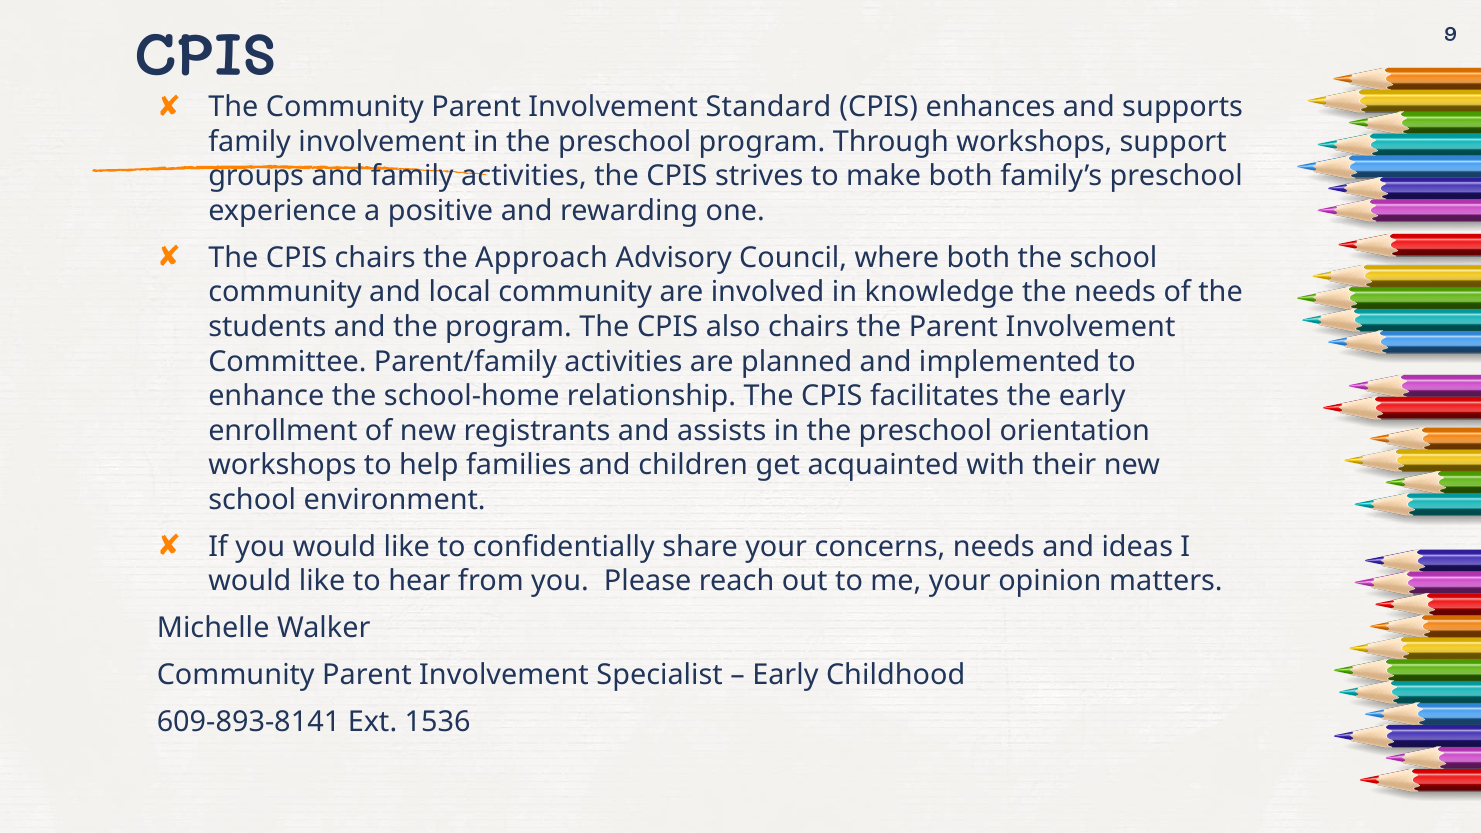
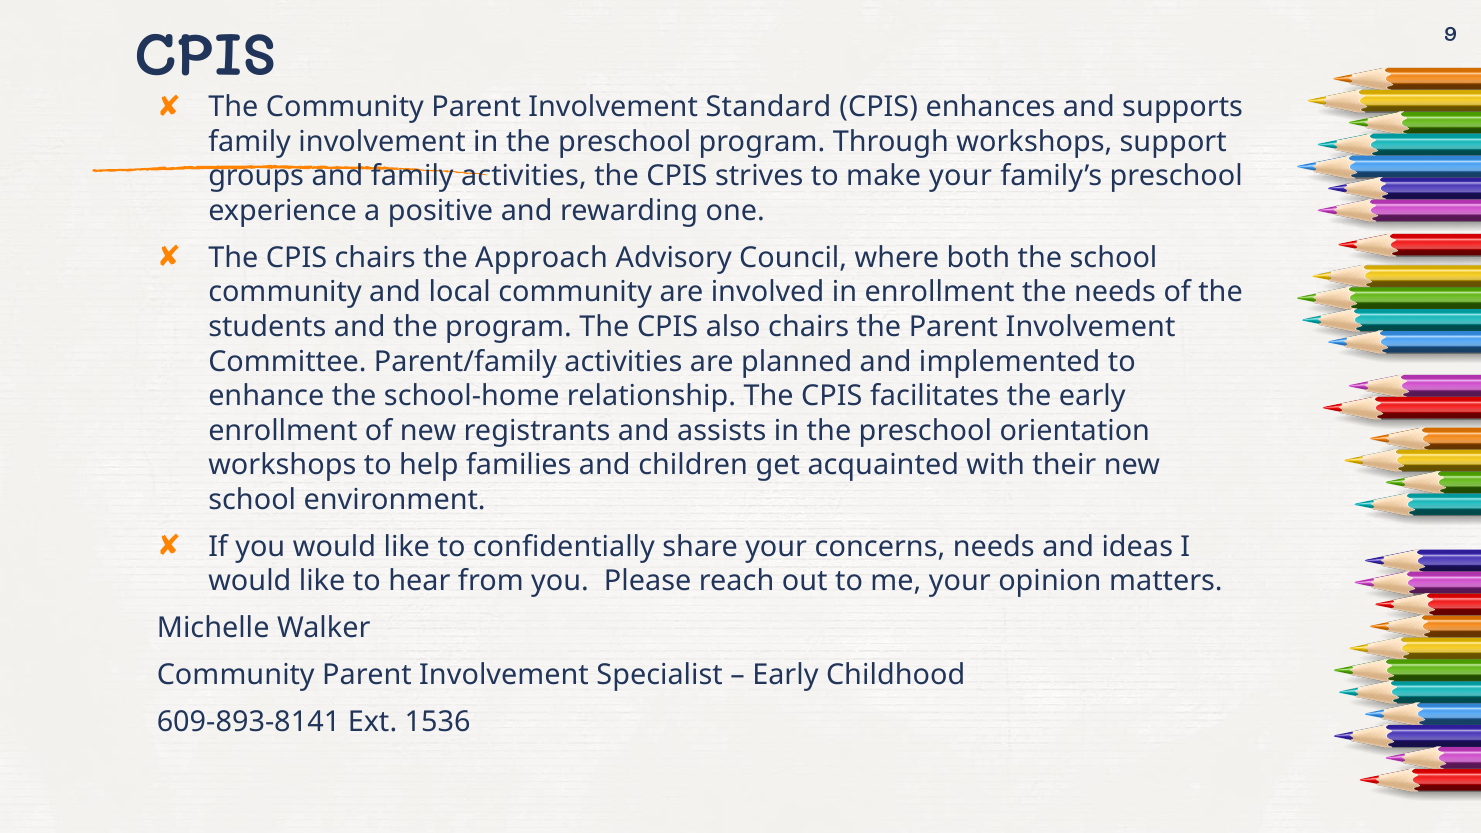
make both: both -> your
in knowledge: knowledge -> enrollment
